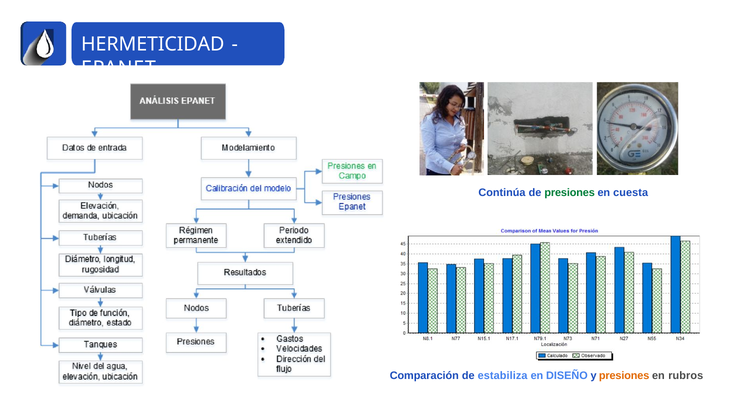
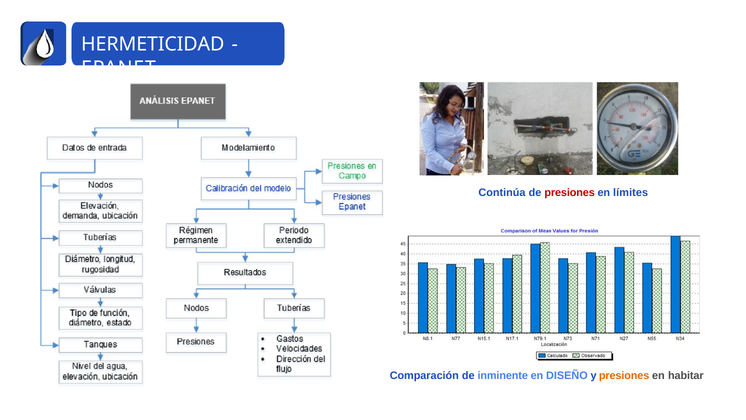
presiones at (570, 193) colour: green -> red
cuesta: cuesta -> límites
estabiliza: estabiliza -> inminente
rubros: rubros -> habitar
